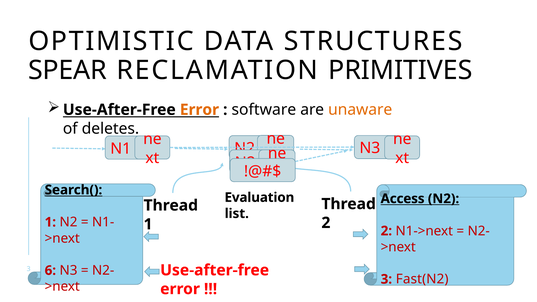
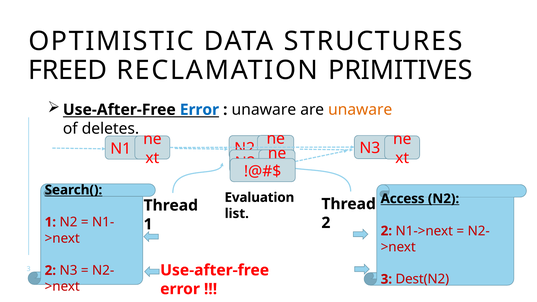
SPEAR: SPEAR -> FREED
Error at (199, 110) colour: orange -> blue
software at (264, 110): software -> unaware
6 at (50, 271): 6 -> 2
Fast(N2: Fast(N2 -> Dest(N2
